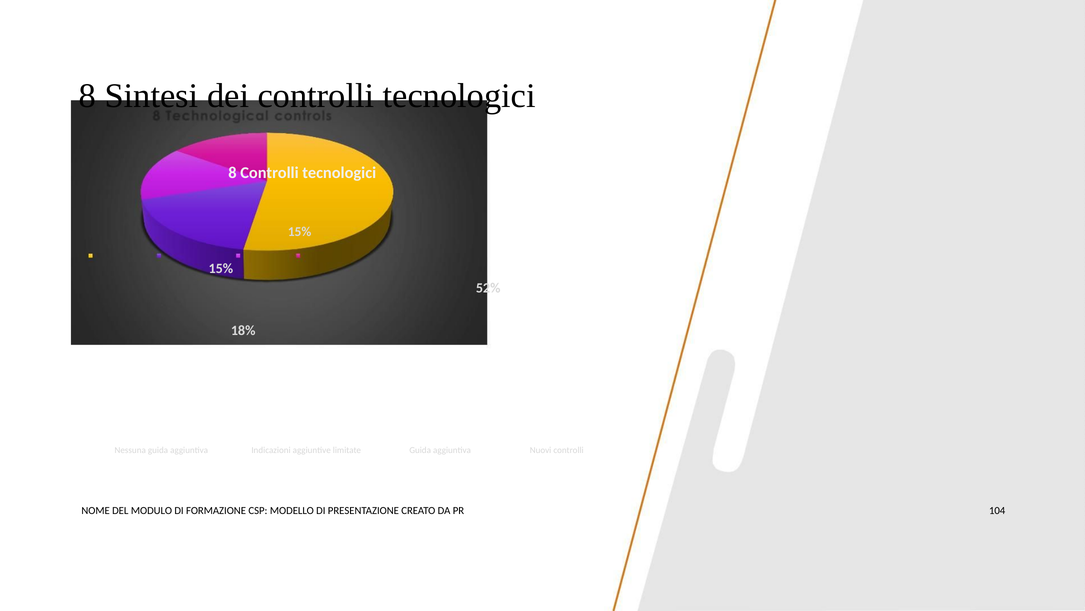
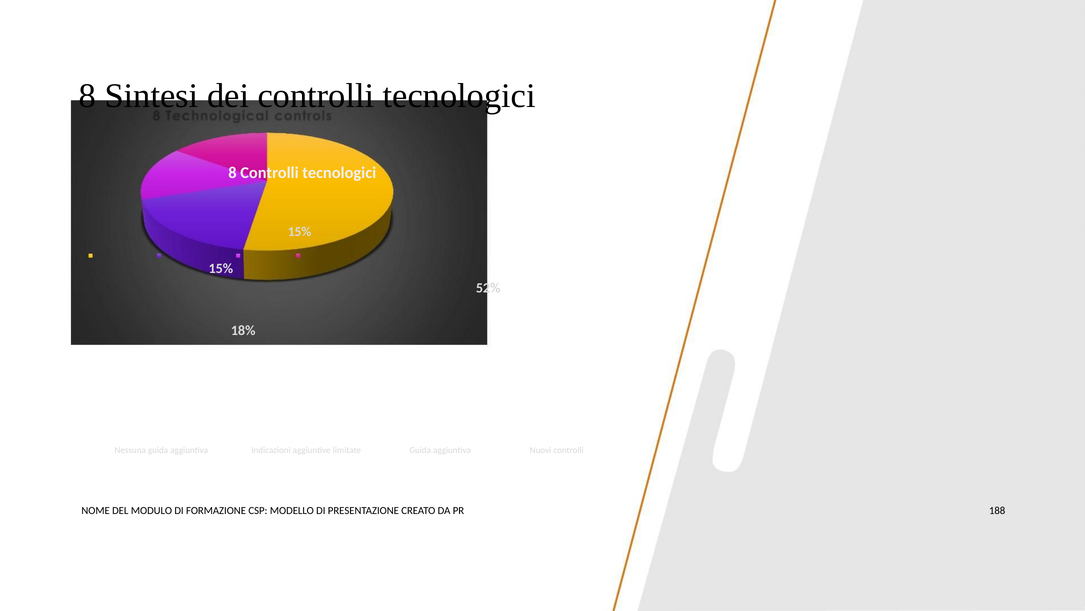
104: 104 -> 188
